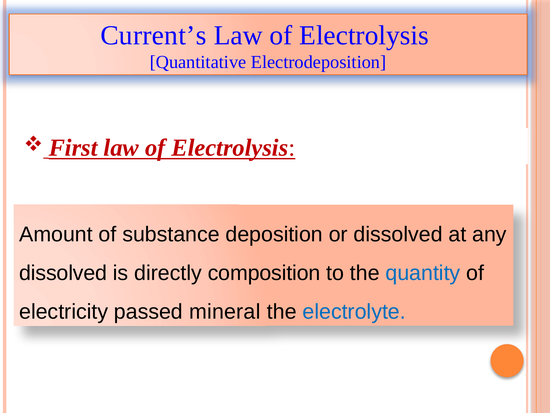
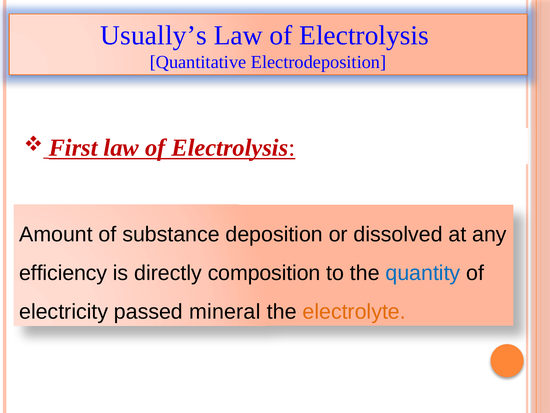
Current’s: Current’s -> Usually’s
dissolved at (63, 273): dissolved -> efficiency
electrolyte colour: blue -> orange
